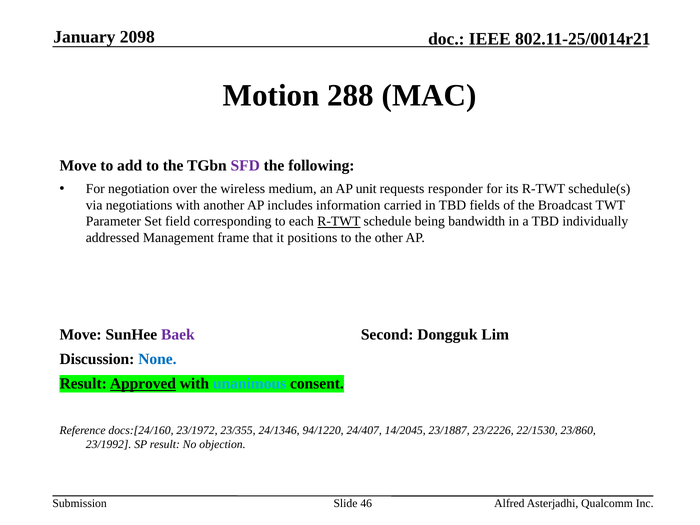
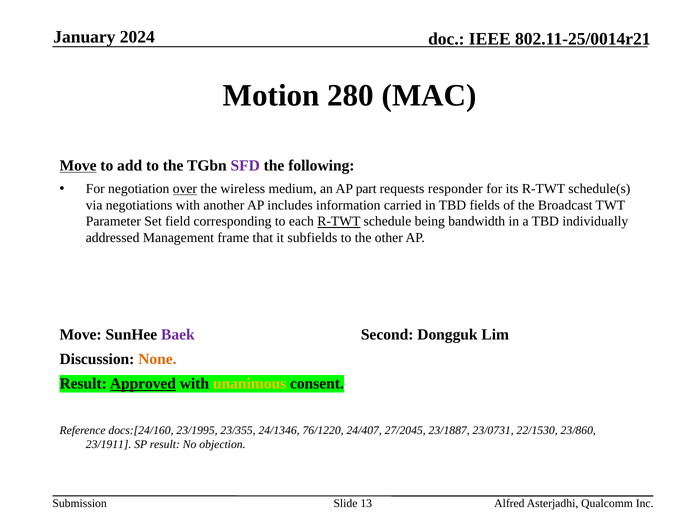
2098: 2098 -> 2024
288: 288 -> 280
Move at (78, 166) underline: none -> present
over underline: none -> present
unit: unit -> part
positions: positions -> subfields
None colour: blue -> orange
unanimous colour: light blue -> yellow
23/1972: 23/1972 -> 23/1995
94/1220: 94/1220 -> 76/1220
14/2045: 14/2045 -> 27/2045
23/2226: 23/2226 -> 23/0731
23/1992: 23/1992 -> 23/1911
46: 46 -> 13
